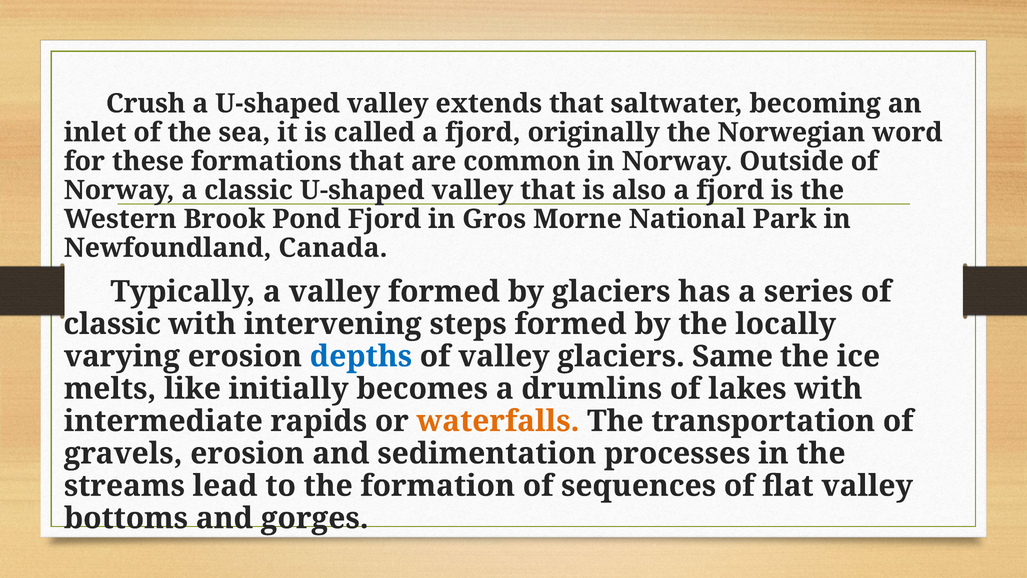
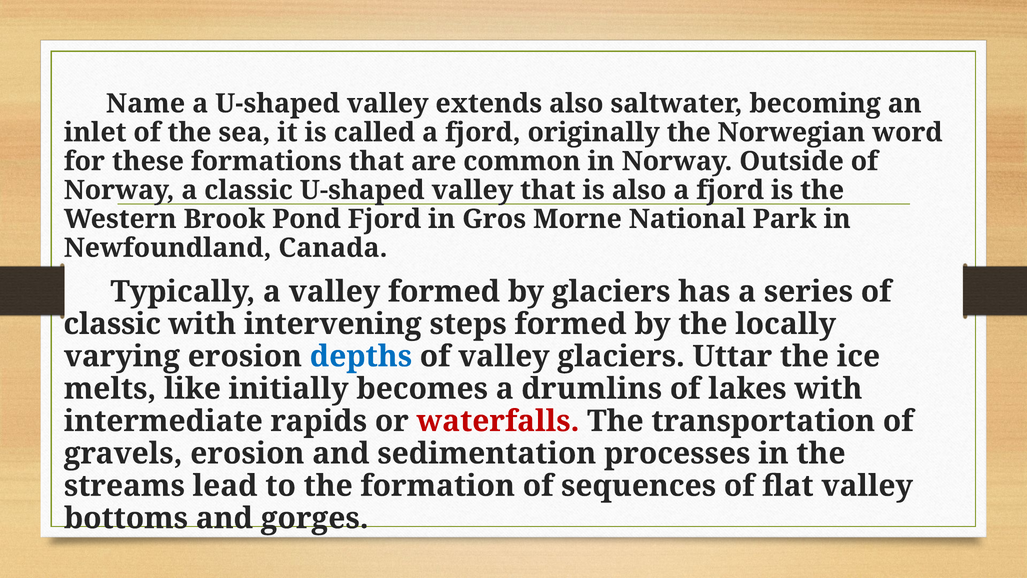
Crush: Crush -> Name
extends that: that -> also
Same: Same -> Uttar
waterfalls colour: orange -> red
